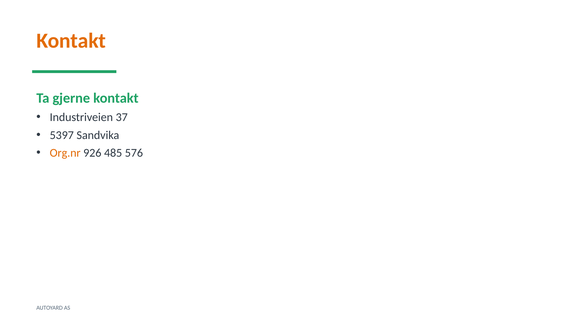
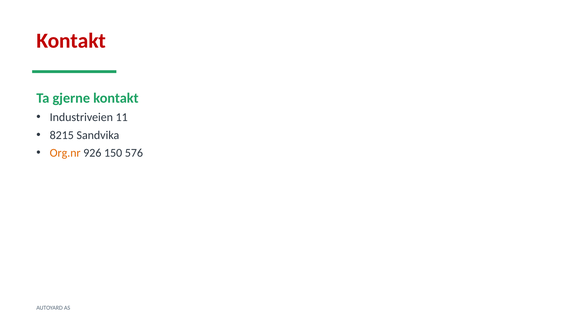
Kontakt at (71, 41) colour: orange -> red
37: 37 -> 11
5397: 5397 -> 8215
485: 485 -> 150
